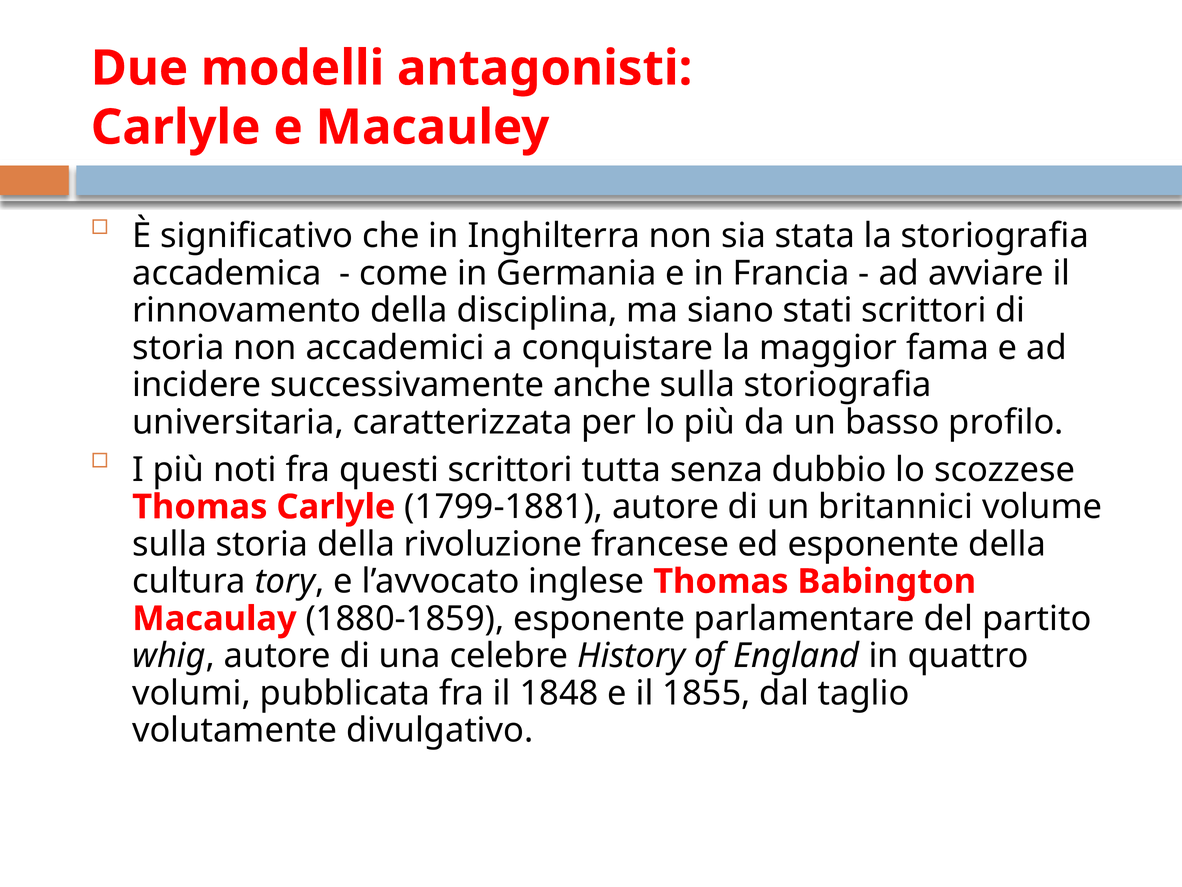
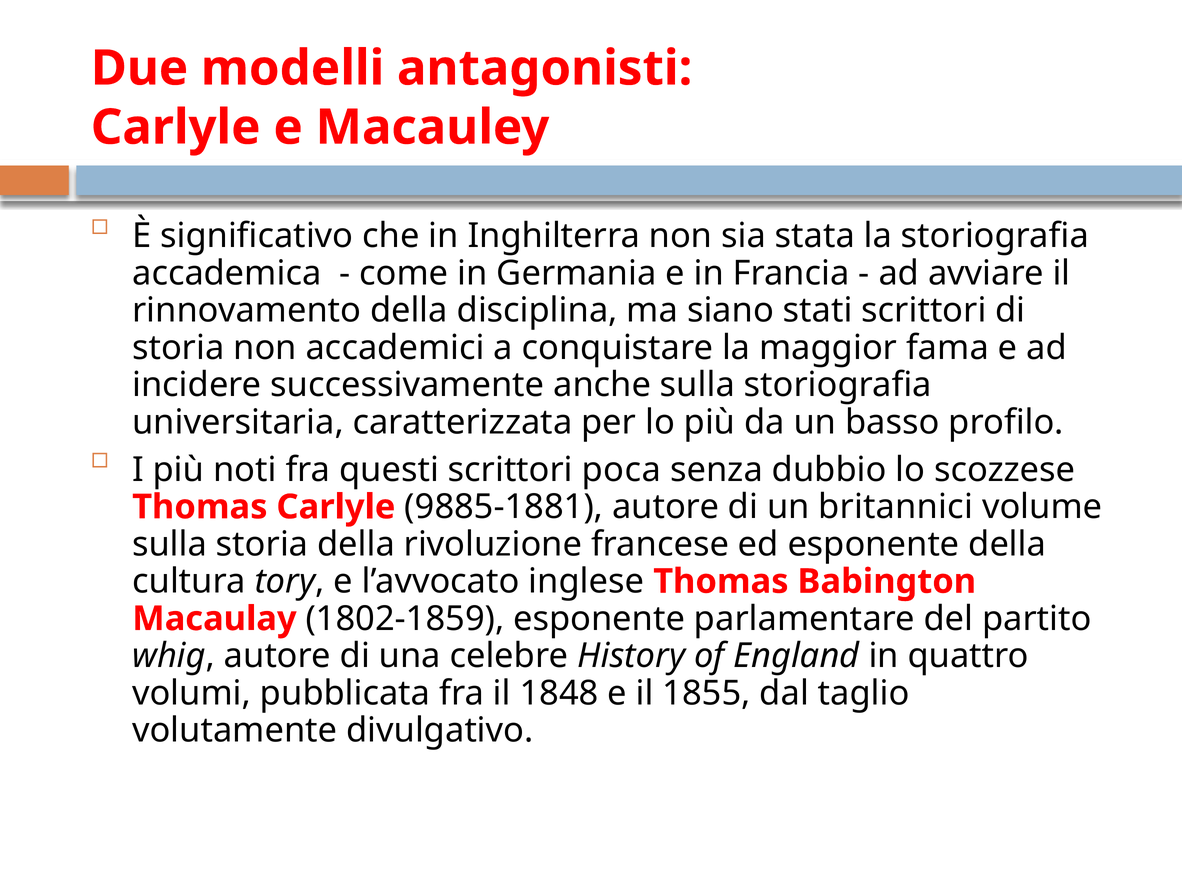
tutta: tutta -> poca
1799-1881: 1799-1881 -> 9885-1881
1880-1859: 1880-1859 -> 1802-1859
